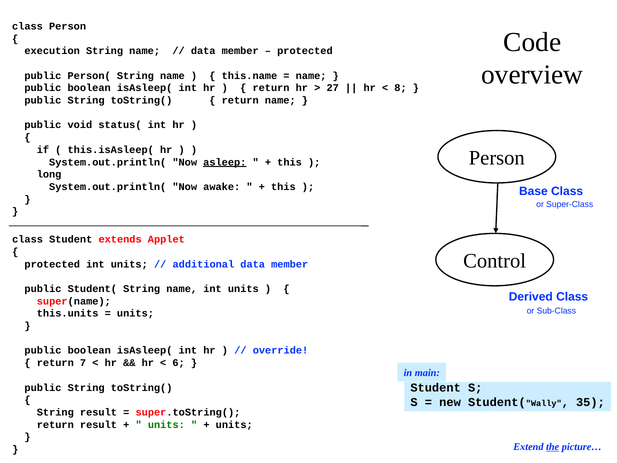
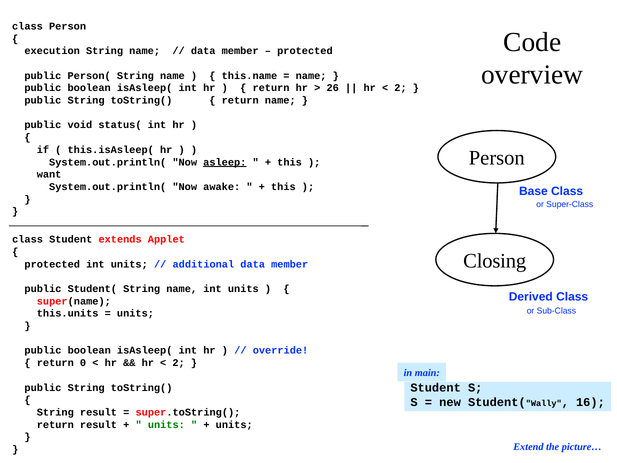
27: 27 -> 26
8 at (401, 88): 8 -> 2
long: long -> want
Control: Control -> Closing
7: 7 -> 0
6 at (179, 363): 6 -> 2
35: 35 -> 16
the underline: present -> none
